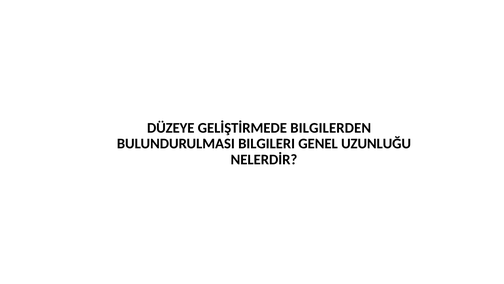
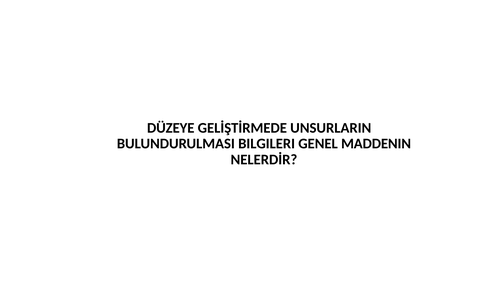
BILGILERDEN: BILGILERDEN -> UNSURLARIN
UZUNLUĞU: UZUNLUĞU -> MADDENIN
